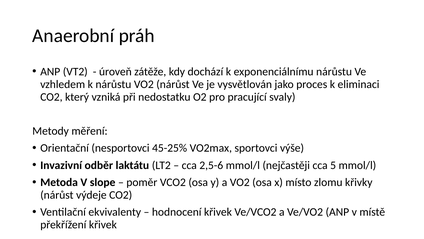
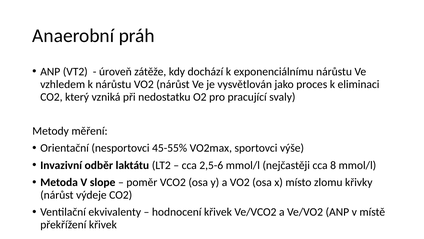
45-25%: 45-25% -> 45-55%
5: 5 -> 8
